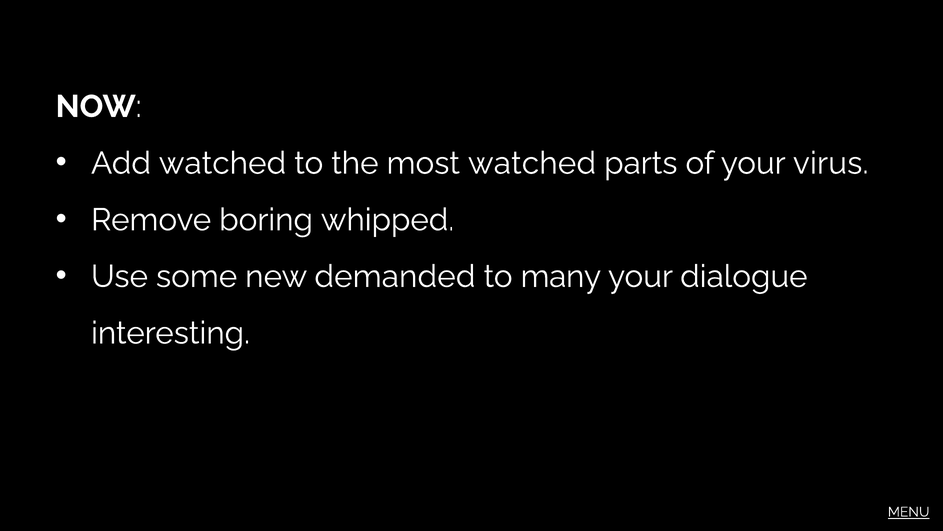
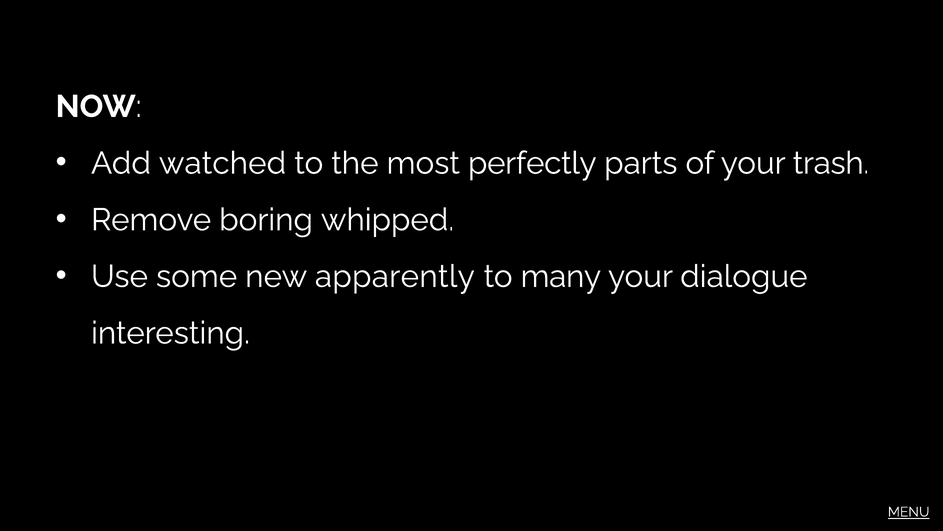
most watched: watched -> perfectly
virus: virus -> trash
demanded: demanded -> apparently
